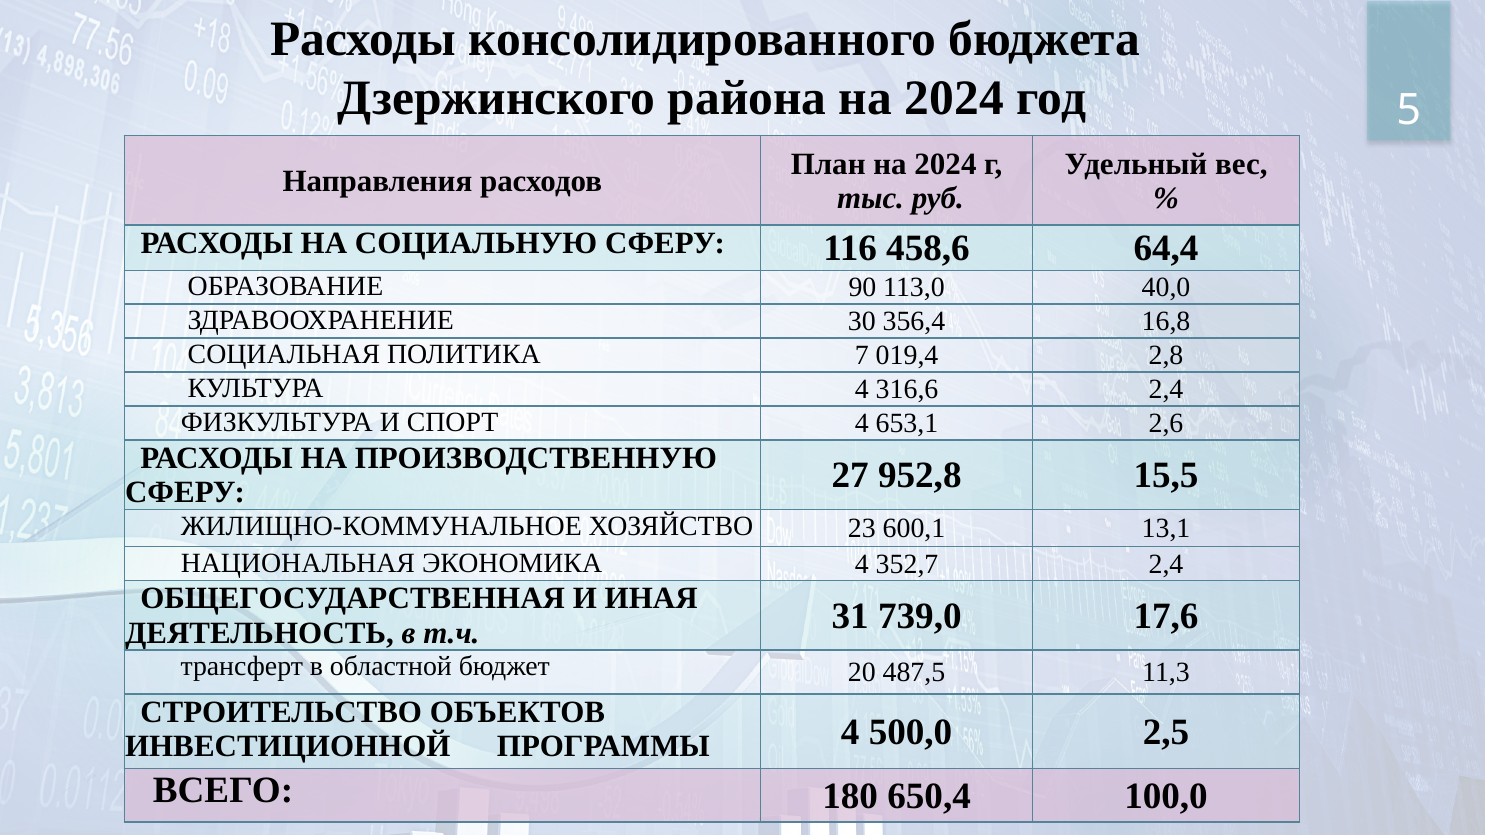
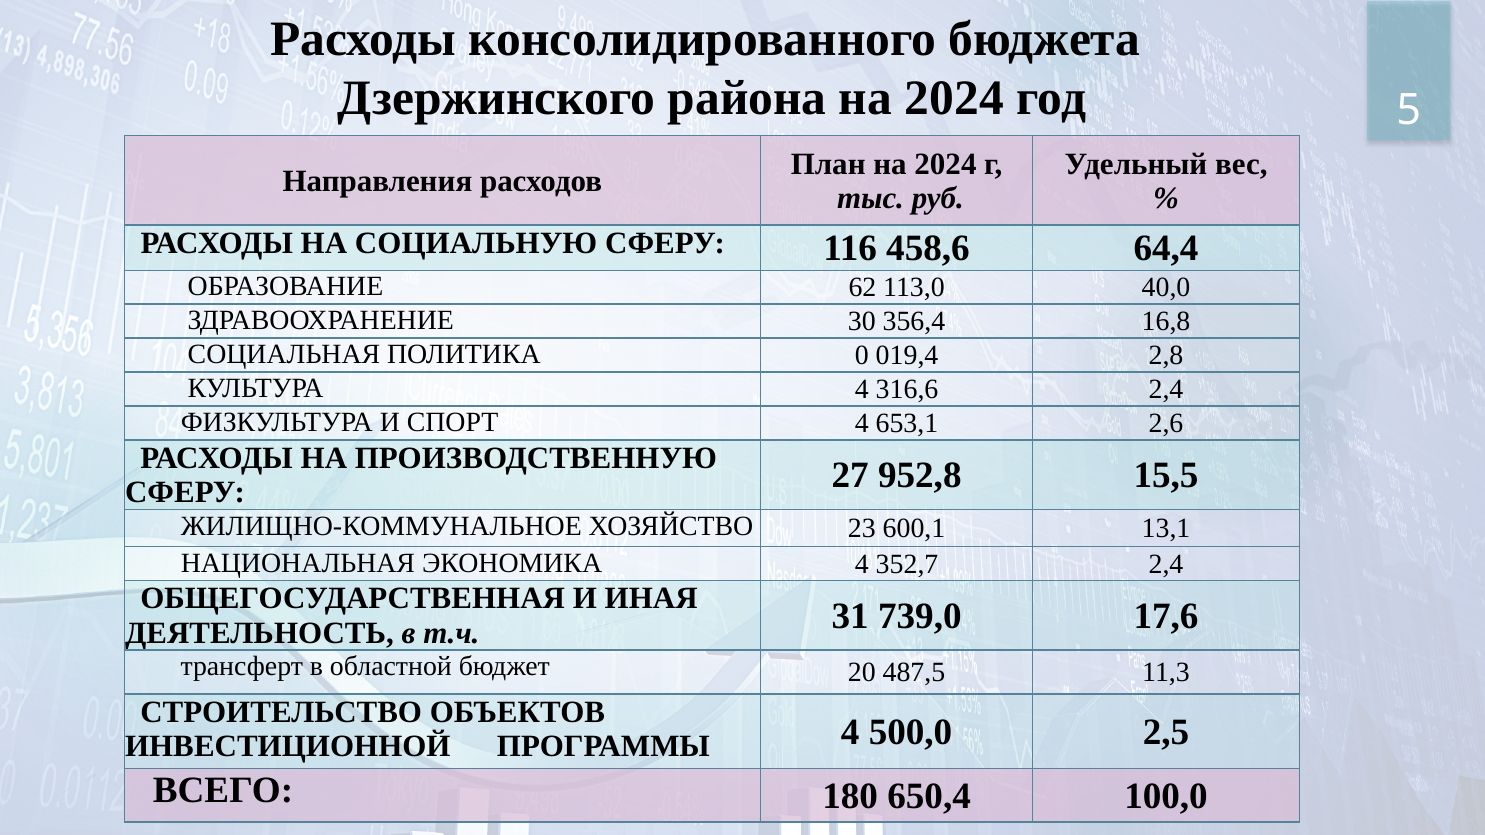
90: 90 -> 62
7: 7 -> 0
